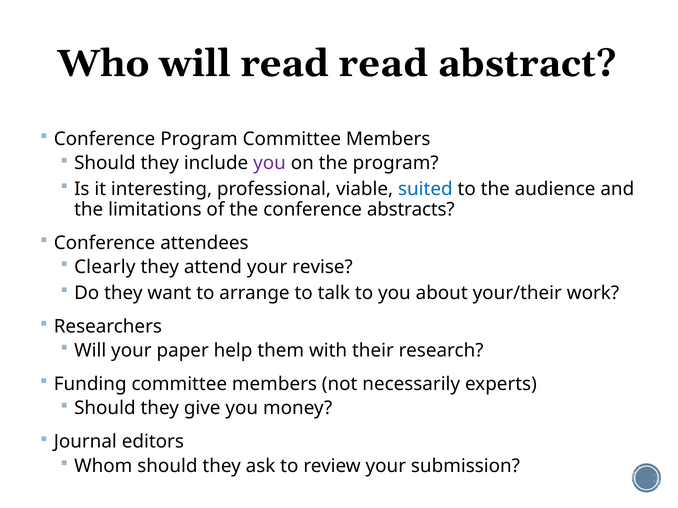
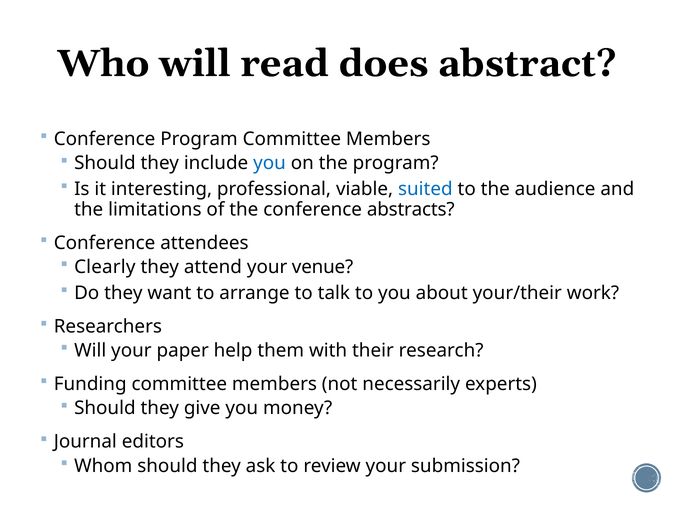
read read: read -> does
you at (269, 163) colour: purple -> blue
revise: revise -> venue
